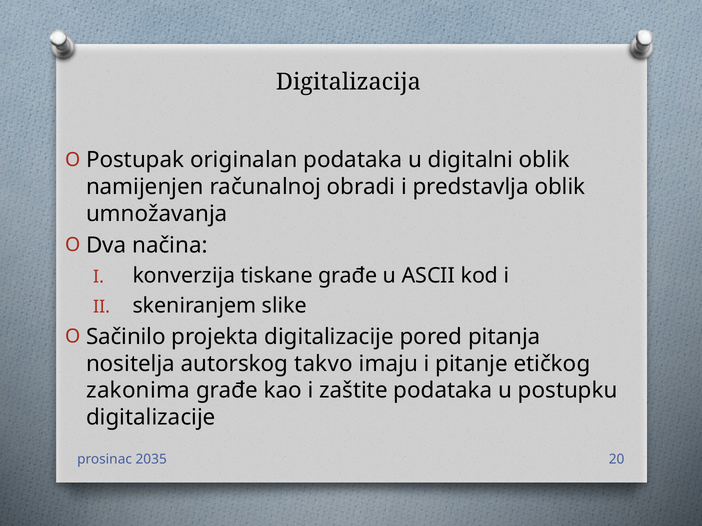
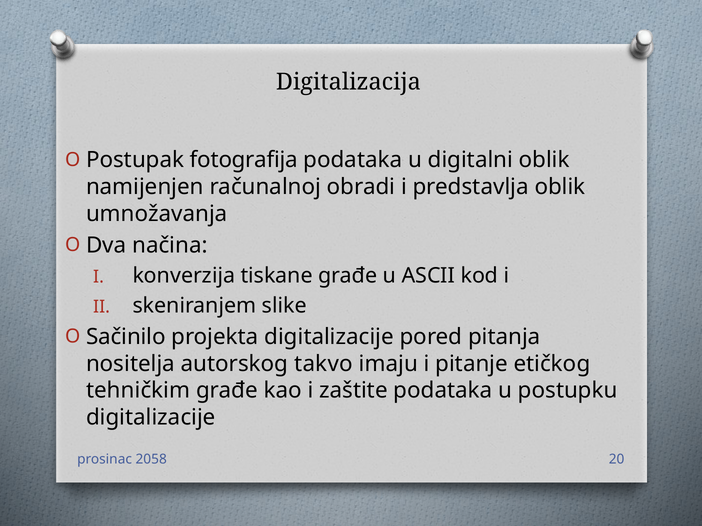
originalan: originalan -> fotografija
zakonima: zakonima -> tehničkim
2035: 2035 -> 2058
